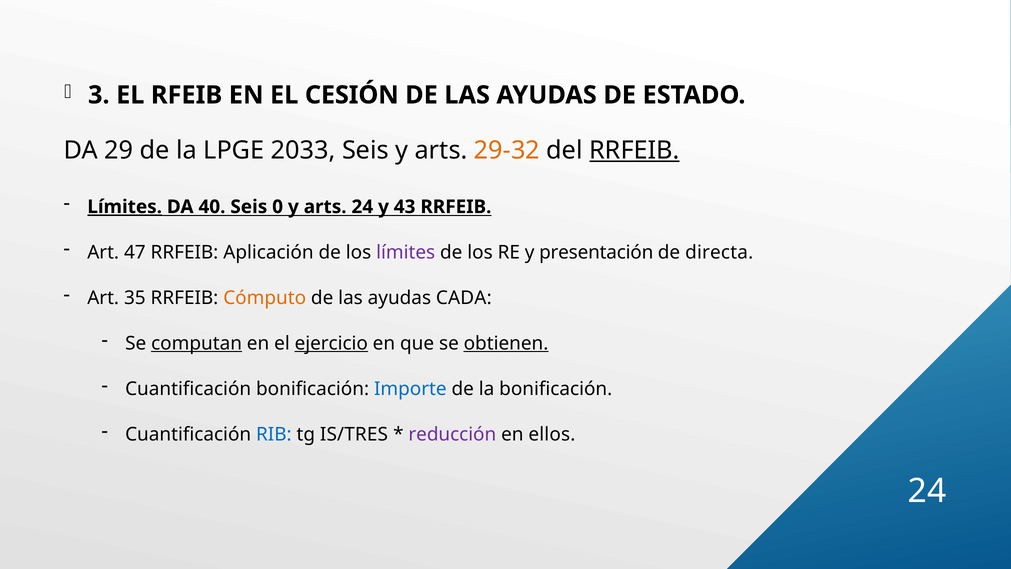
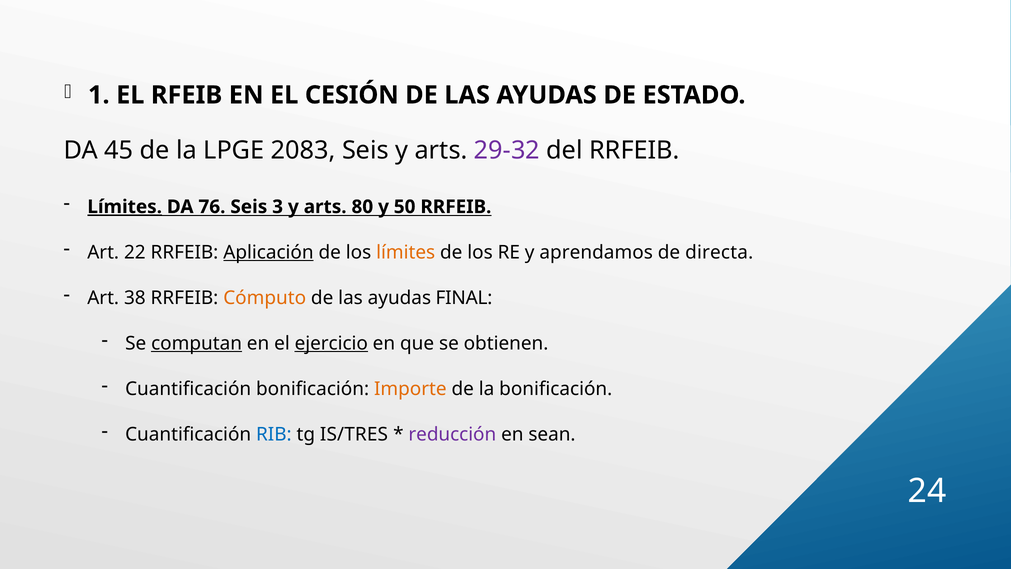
3: 3 -> 1
29: 29 -> 45
2033: 2033 -> 2083
29-32 colour: orange -> purple
RRFEIB at (634, 150) underline: present -> none
40: 40 -> 76
0: 0 -> 3
arts 24: 24 -> 80
43: 43 -> 50
47: 47 -> 22
Aplicación underline: none -> present
límites at (406, 252) colour: purple -> orange
presentación: presentación -> aprendamos
35: 35 -> 38
CADA: CADA -> FINAL
obtienen underline: present -> none
Importe colour: blue -> orange
ellos: ellos -> sean
